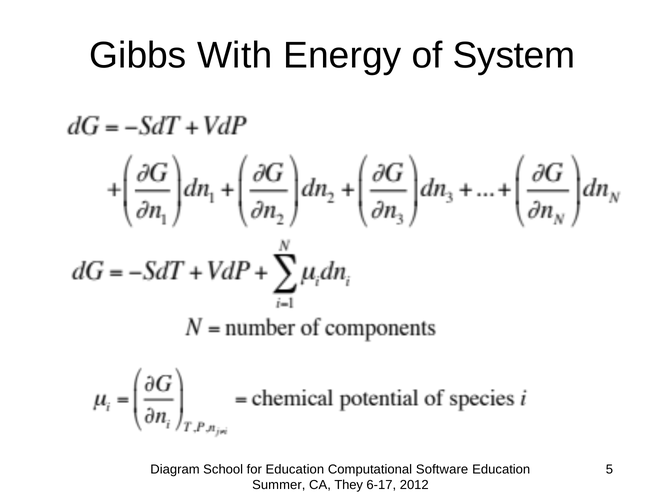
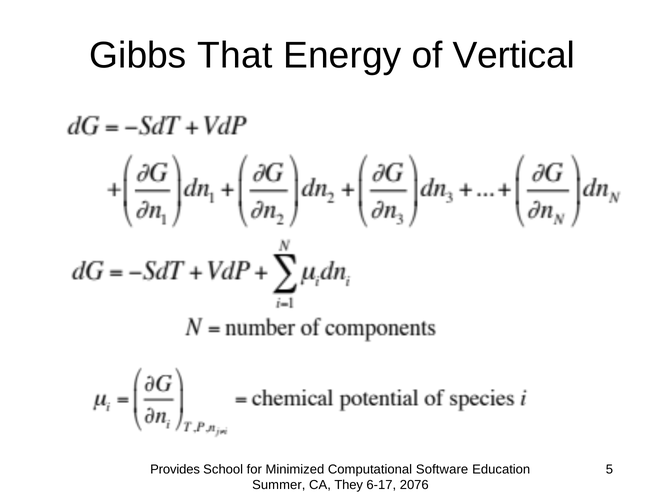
With: With -> That
System: System -> Vertical
Diagram: Diagram -> Provides
for Education: Education -> Minimized
2012: 2012 -> 2076
